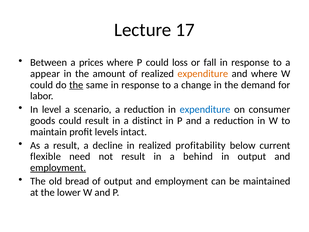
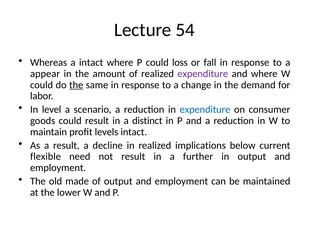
17: 17 -> 54
Between: Between -> Whereas
a prices: prices -> intact
expenditure at (203, 74) colour: orange -> purple
profitability: profitability -> implications
behind: behind -> further
employment at (58, 168) underline: present -> none
bread: bread -> made
